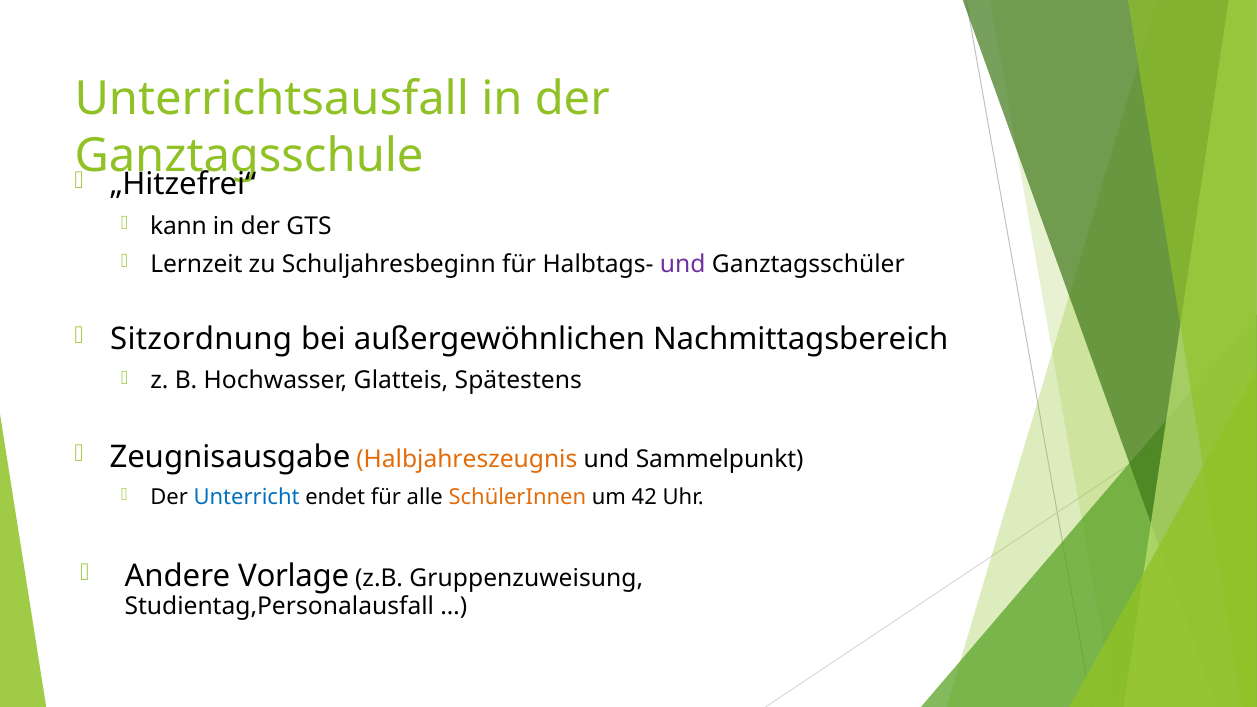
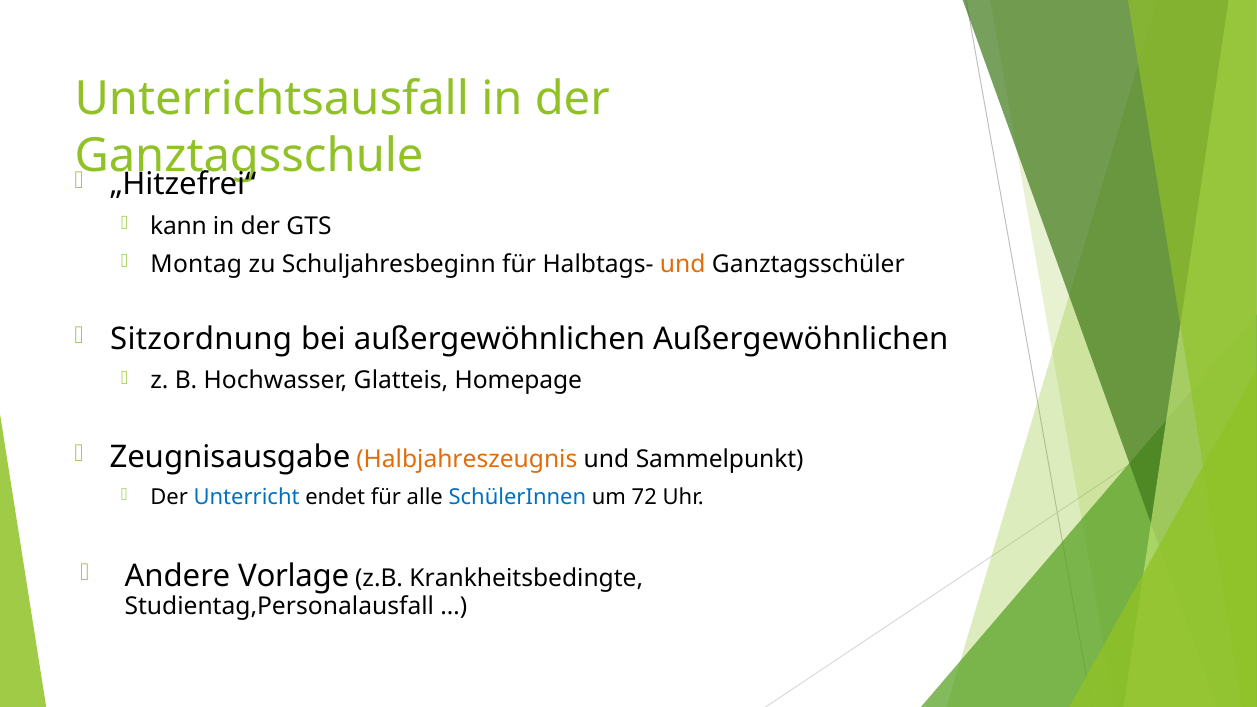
Lernzeit: Lernzeit -> Montag
und at (683, 264) colour: purple -> orange
außergewöhnlichen Nachmittagsbereich: Nachmittagsbereich -> Außergewöhnlichen
Spätestens: Spätestens -> Homepage
SchülerInnen colour: orange -> blue
42: 42 -> 72
Gruppenzuweisung: Gruppenzuweisung -> Krankheitsbedingte
